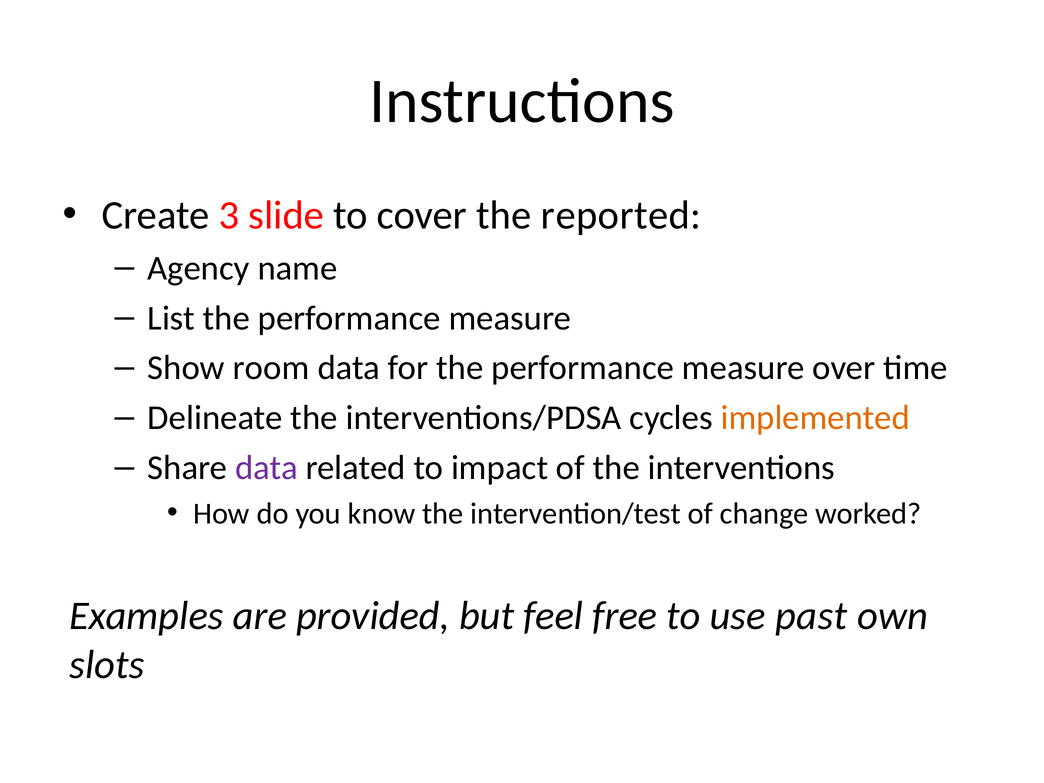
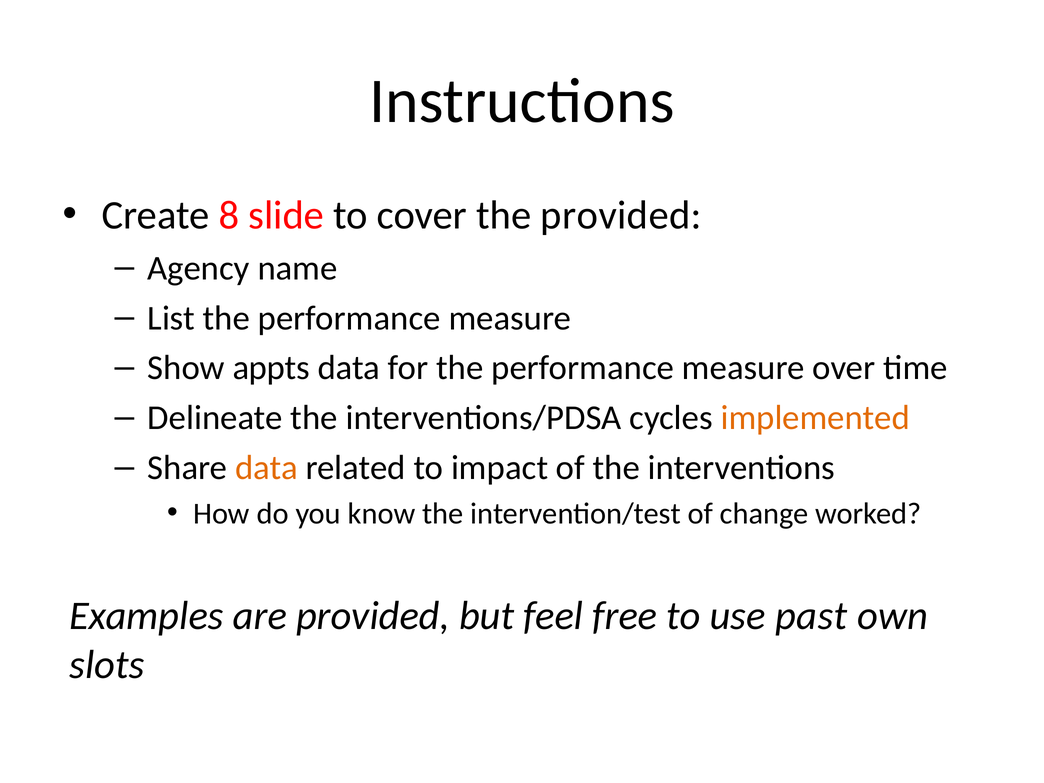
3: 3 -> 8
the reported: reported -> provided
room: room -> appts
data at (267, 468) colour: purple -> orange
